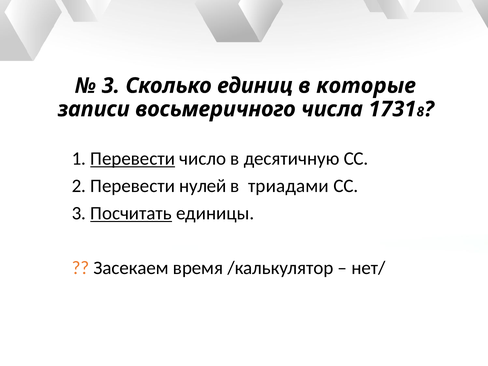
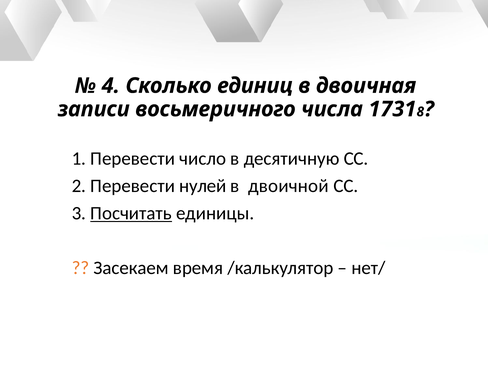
3 at (111, 86): 3 -> 4
которые: которые -> двоичная
Перевести at (133, 159) underline: present -> none
триадами: триадами -> двоичной
